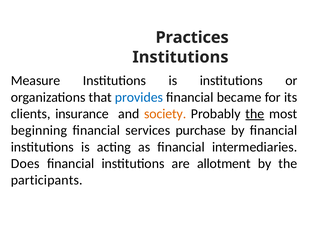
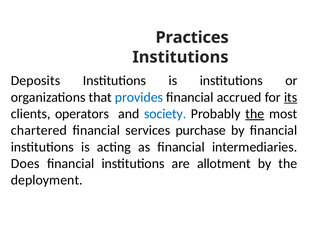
Measure: Measure -> Deposits
became: became -> accrued
its underline: none -> present
insurance: insurance -> operators
society colour: orange -> blue
beginning: beginning -> chartered
participants: participants -> deployment
